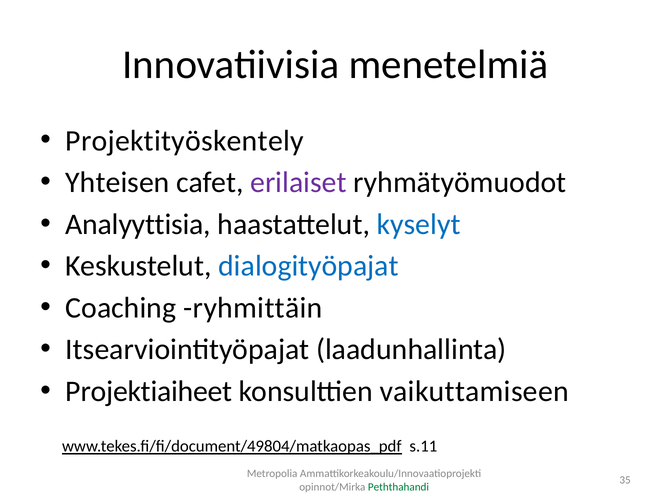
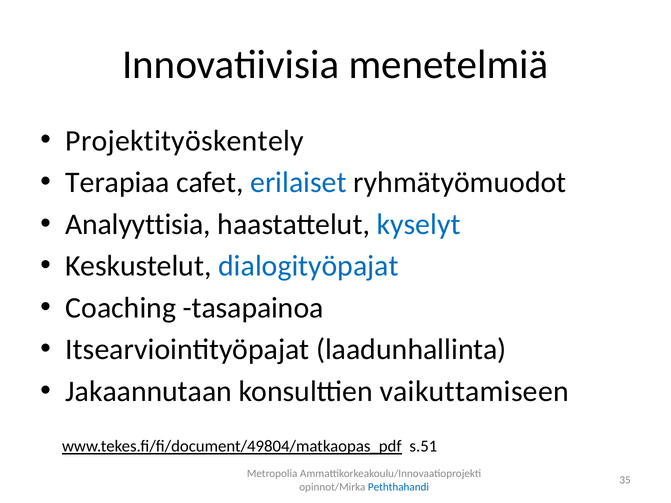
Yhteisen: Yhteisen -> Terapiaa
erilaiset colour: purple -> blue
ryhmittäin: ryhmittäin -> tasapainoa
Projektiaiheet: Projektiaiheet -> Jakaannutaan
s.11: s.11 -> s.51
Peththahandi colour: green -> blue
